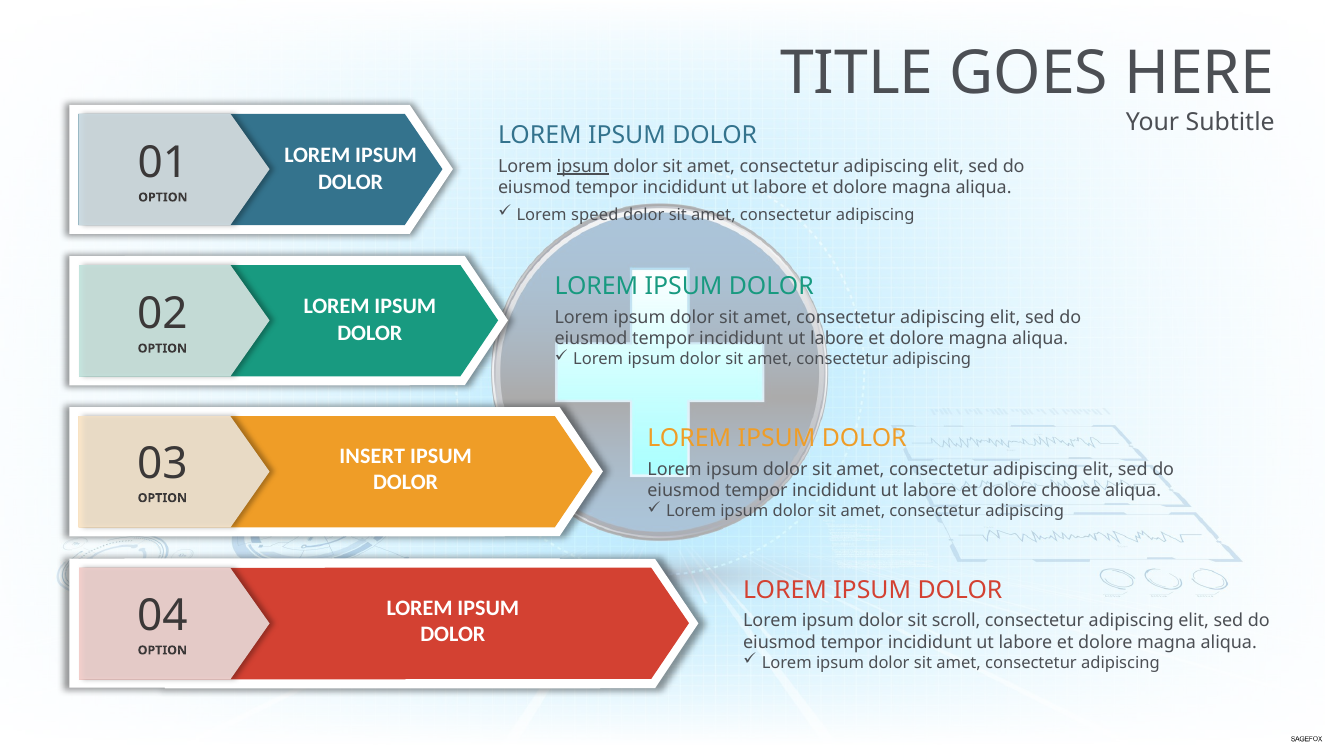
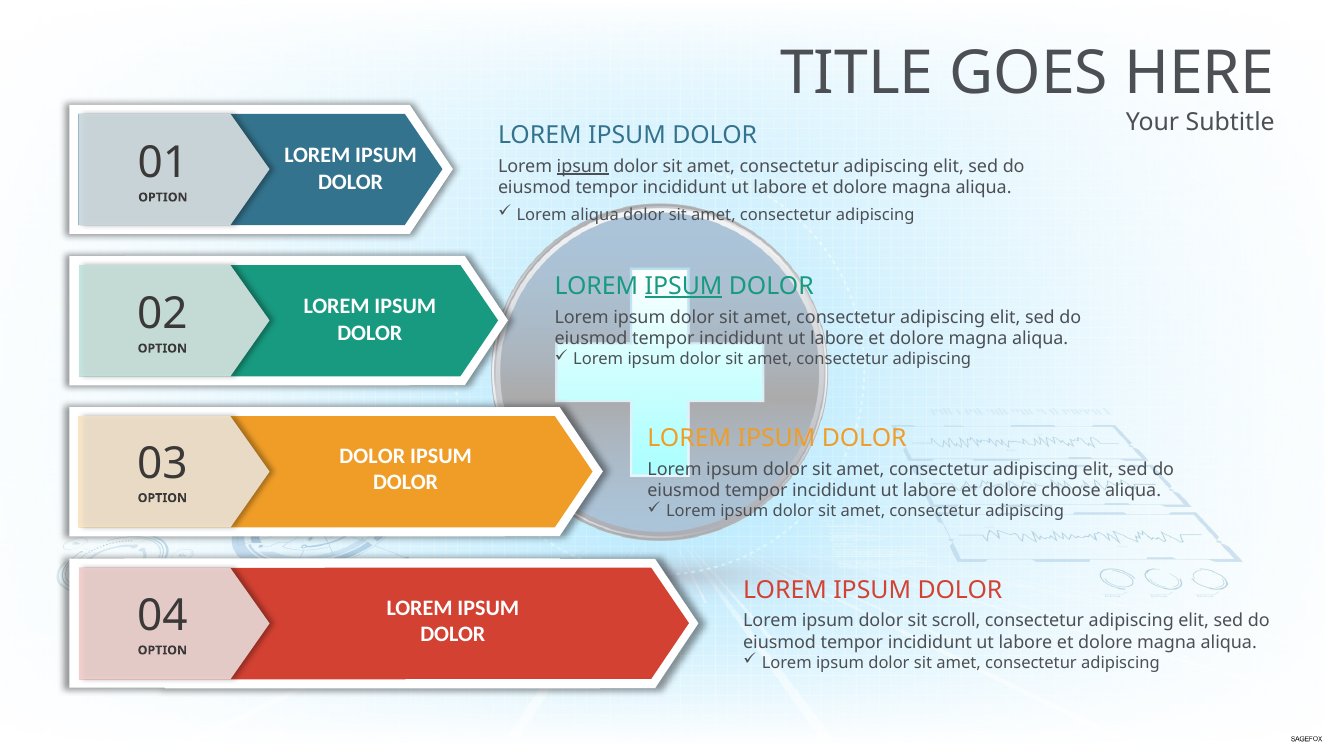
Lorem speed: speed -> aliqua
IPSUM at (684, 286) underline: none -> present
INSERT at (372, 456): INSERT -> DOLOR
